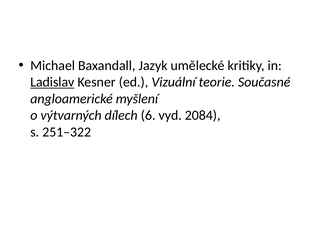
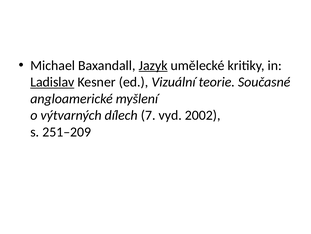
Jazyk underline: none -> present
6: 6 -> 7
2084: 2084 -> 2002
251–322: 251–322 -> 251–209
